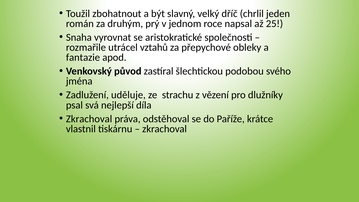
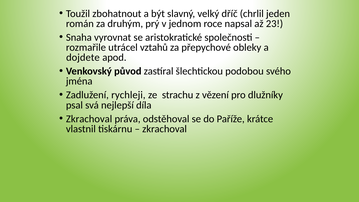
25: 25 -> 23
fantazie: fantazie -> dojdete
uděluje: uděluje -> rychleji
